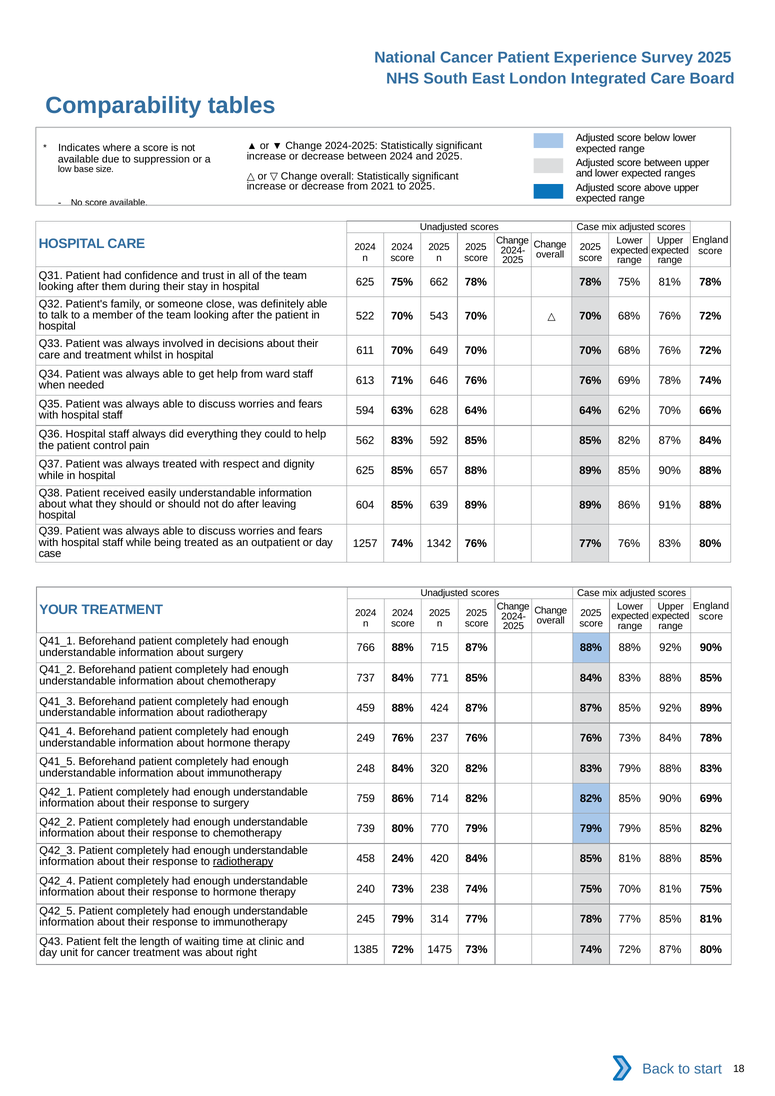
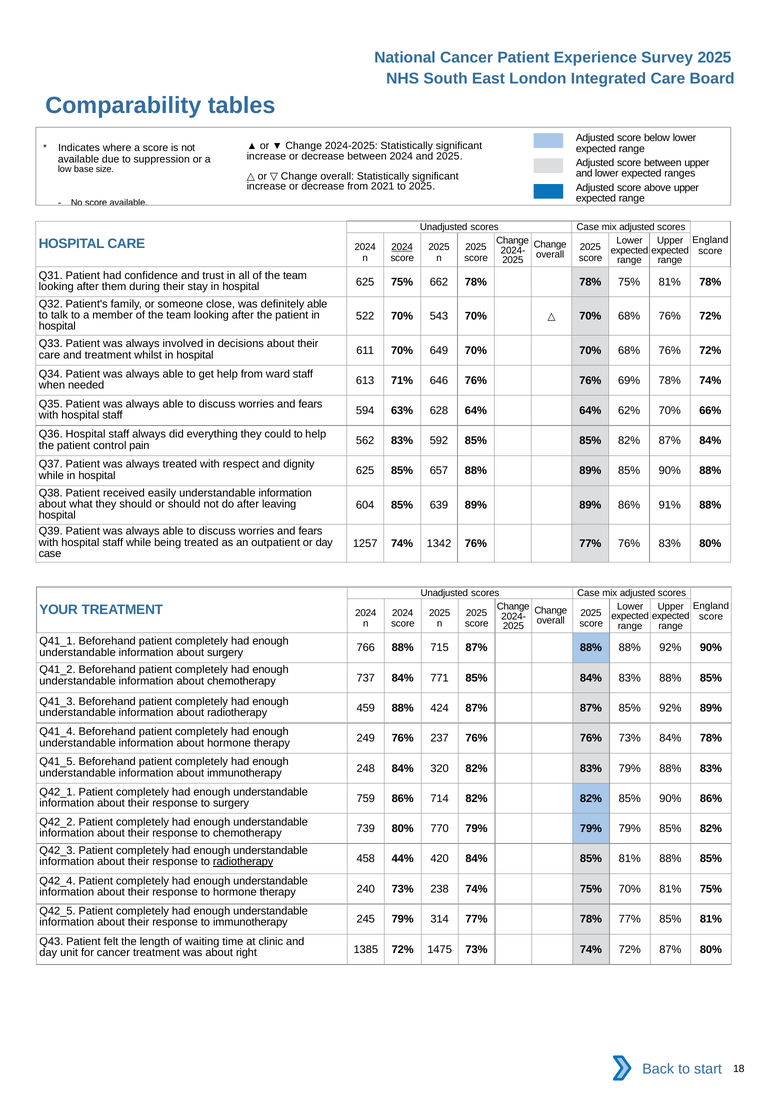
2024 at (402, 247) underline: none -> present
90% 69%: 69% -> 86%
24%: 24% -> 44%
